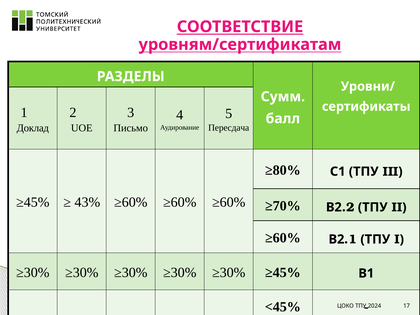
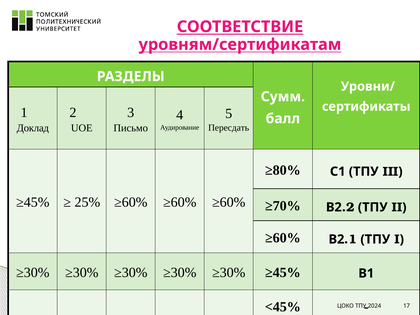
Пересдача: Пересдача -> Пересдать
43%: 43% -> 25%
